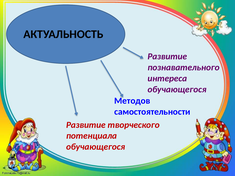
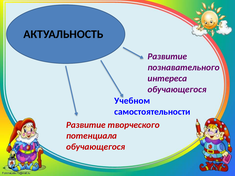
Методов: Методов -> Учебном
